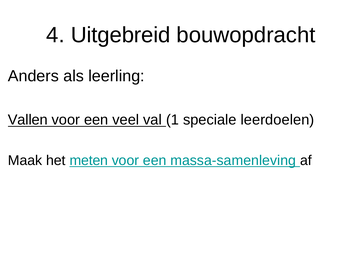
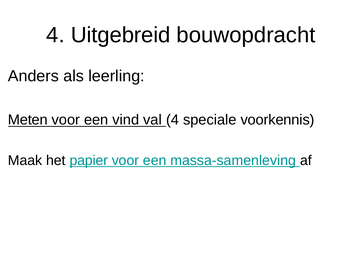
Vallen: Vallen -> Meten
veel: veel -> vind
val 1: 1 -> 4
leerdoelen: leerdoelen -> voorkennis
meten: meten -> papier
